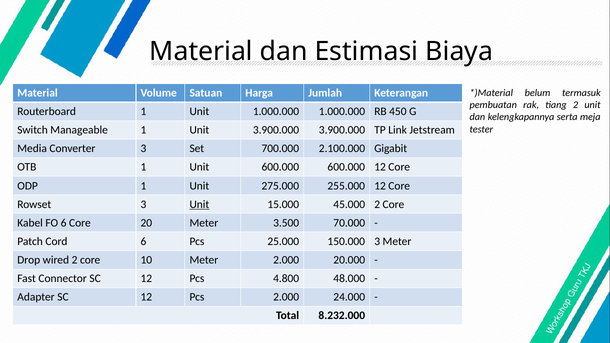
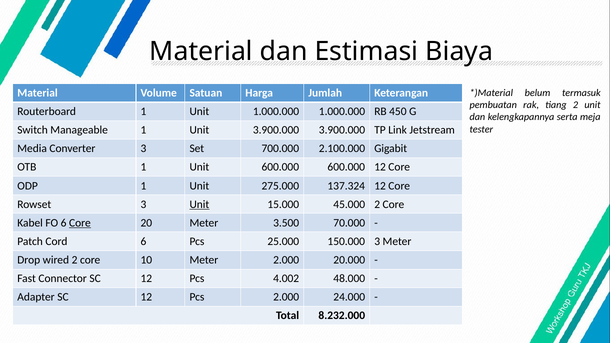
255.000: 255.000 -> 137.324
Core at (80, 223) underline: none -> present
4.800: 4.800 -> 4.002
